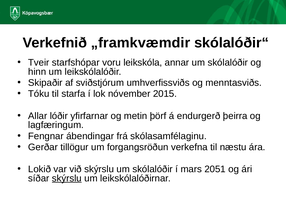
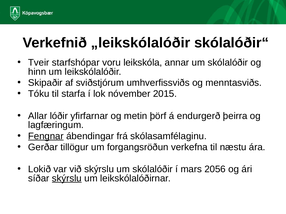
„framkvæmdir: „framkvæmdir -> „leikskólalóðir
Fengnar underline: none -> present
2051: 2051 -> 2056
